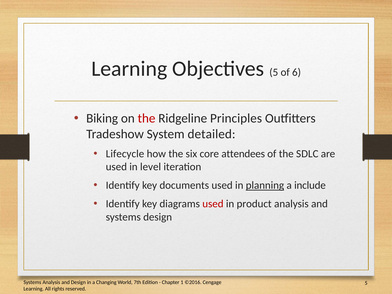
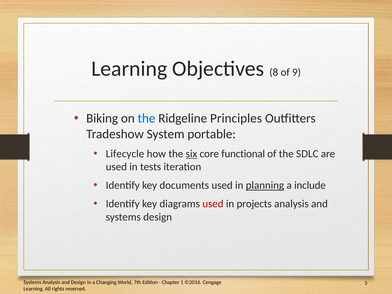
Objectives 5: 5 -> 8
6: 6 -> 9
the at (147, 118) colour: red -> blue
detailed: detailed -> portable
six underline: none -> present
attendees: attendees -> functional
level: level -> tests
product: product -> projects
